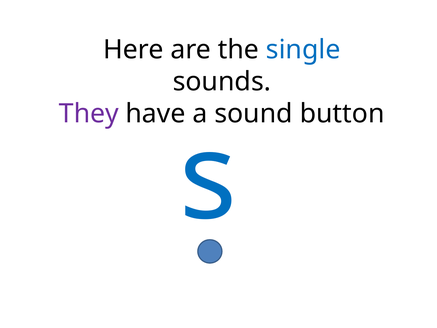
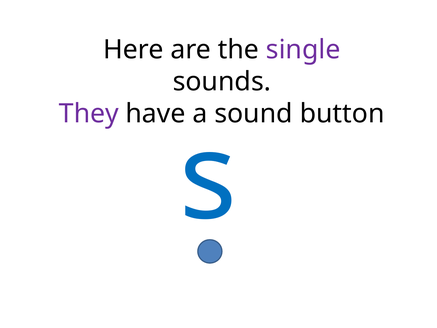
single colour: blue -> purple
